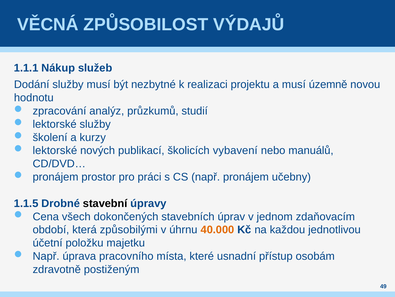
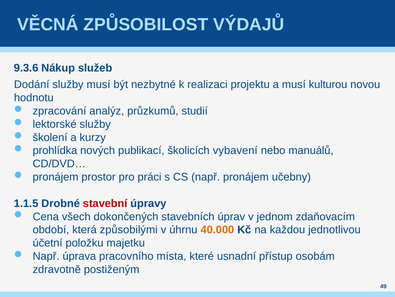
1.1.1: 1.1.1 -> 9.3.6
územně: územně -> kulturou
lektorské at (55, 150): lektorské -> prohlídka
stavební colour: black -> red
